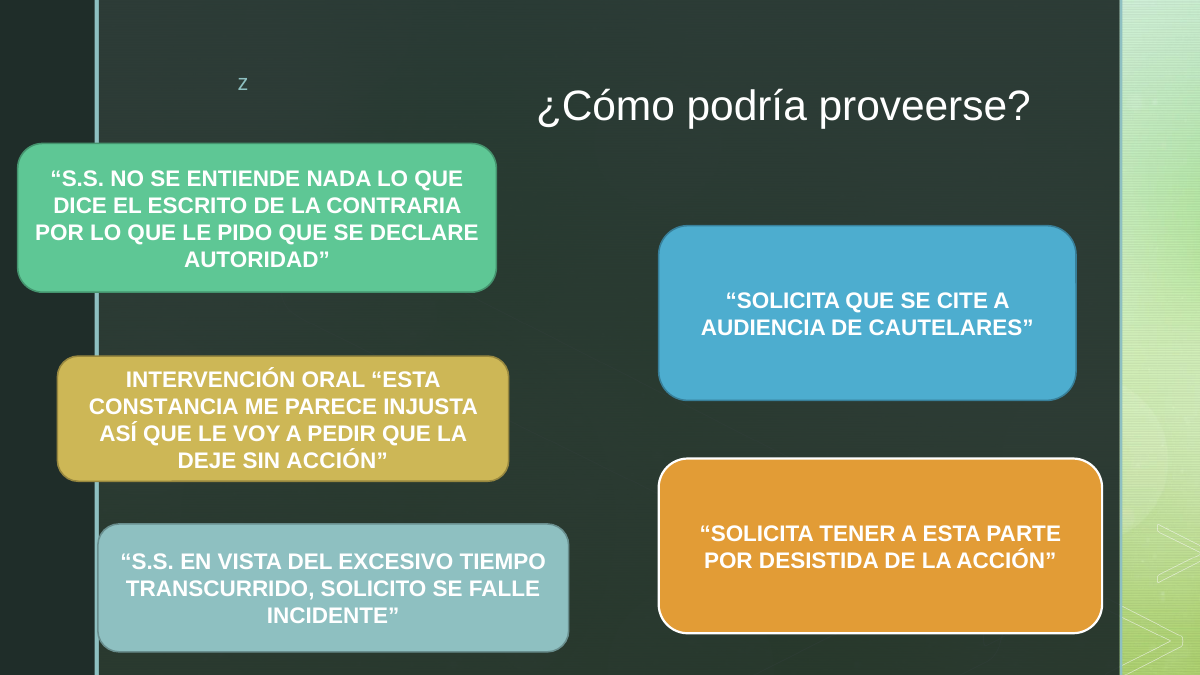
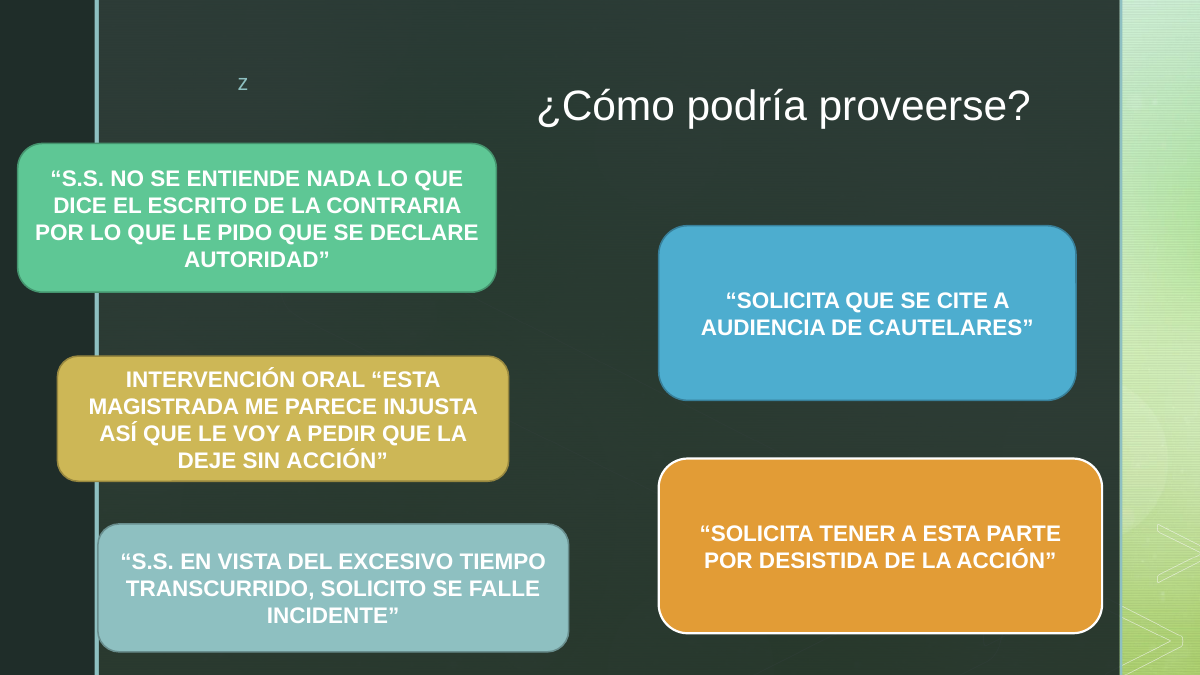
CONSTANCIA: CONSTANCIA -> MAGISTRADA
